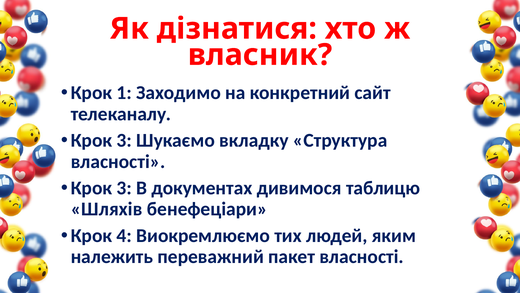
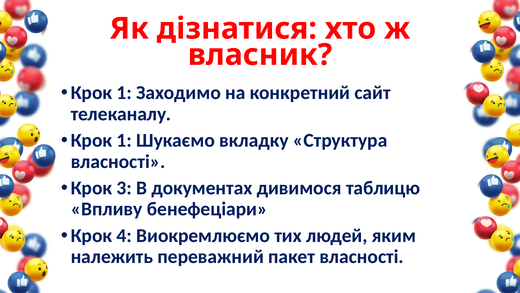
3 at (124, 140): 3 -> 1
Шляхів: Шляхів -> Впливу
